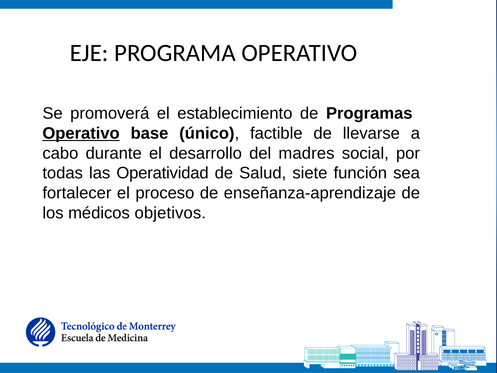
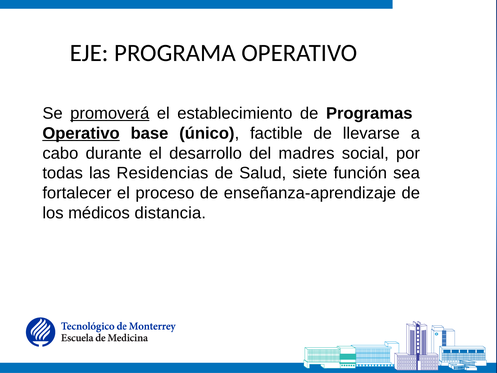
promoverá underline: none -> present
Operatividad: Operatividad -> Residencias
objetivos: objetivos -> distancia
